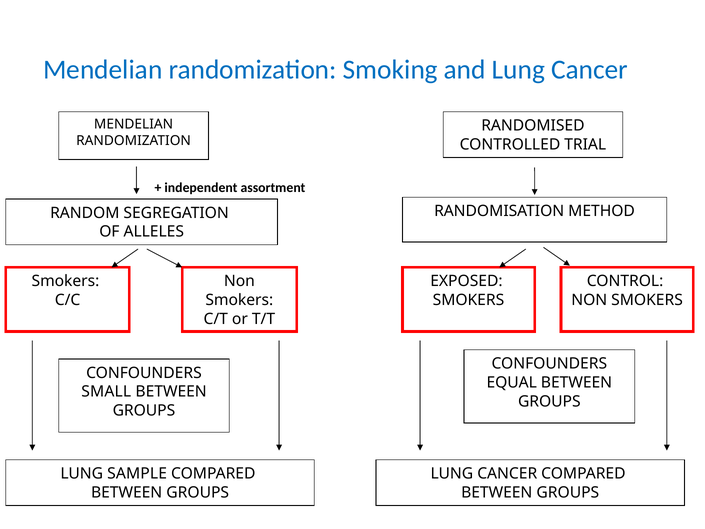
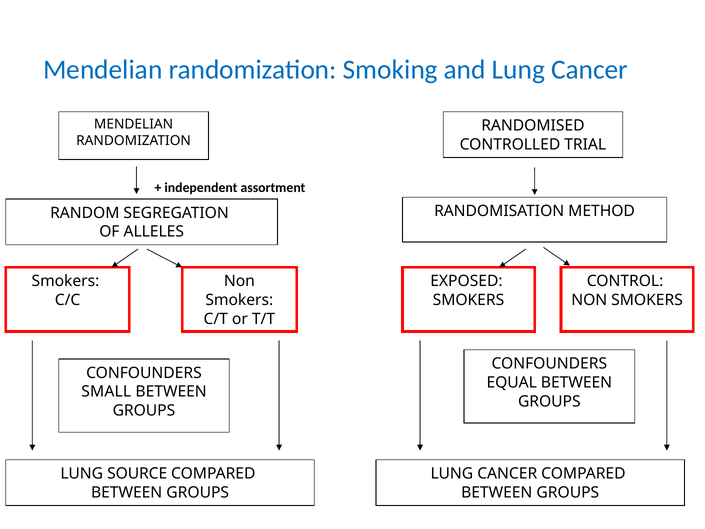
SAMPLE: SAMPLE -> SOURCE
